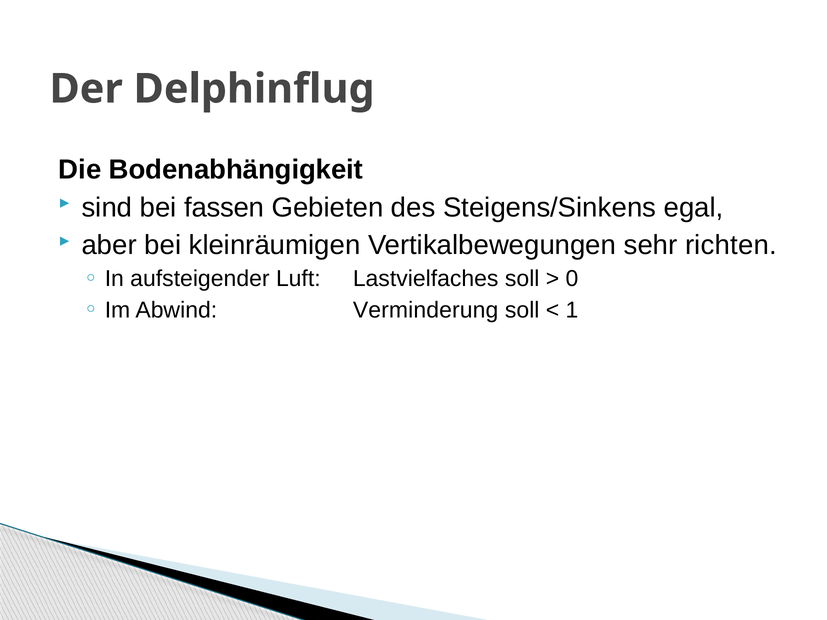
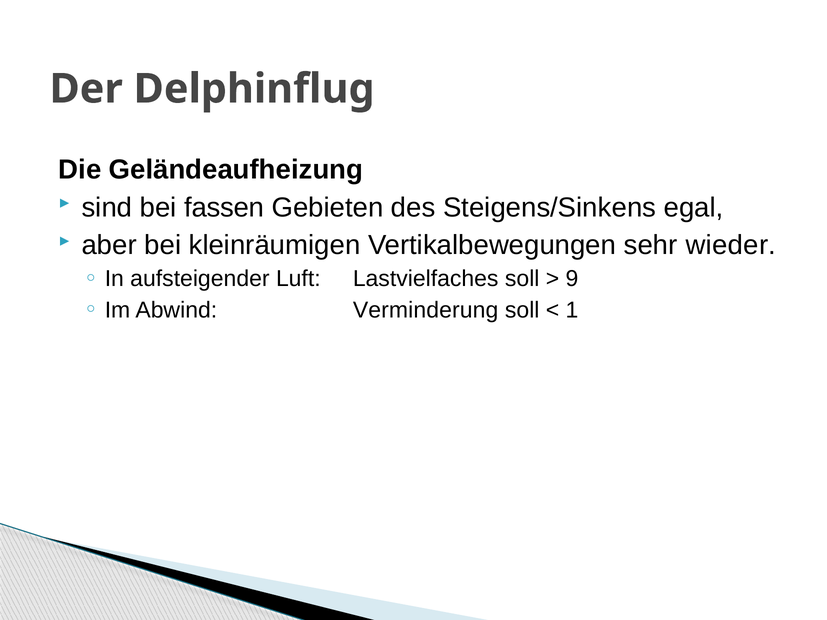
Bodenabhängigkeit: Bodenabhängigkeit -> Geländeaufheizung
richten: richten -> wieder
0: 0 -> 9
